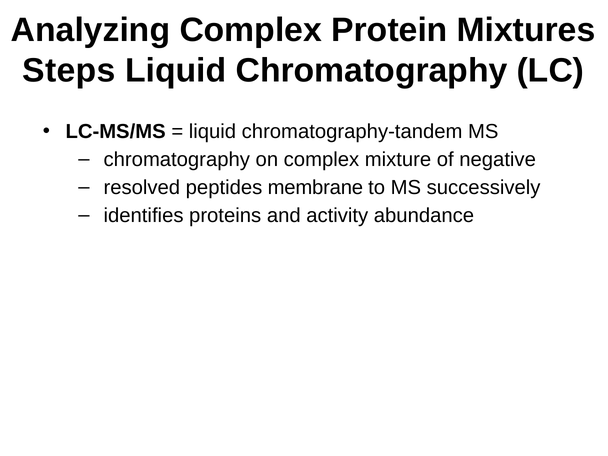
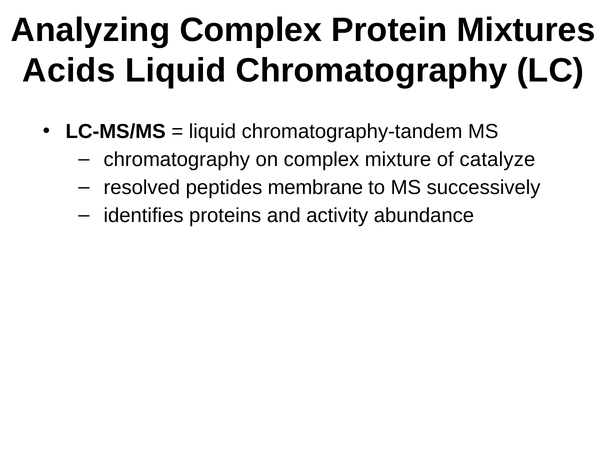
Steps: Steps -> Acids
negative: negative -> catalyze
